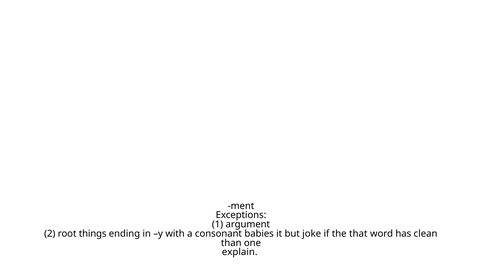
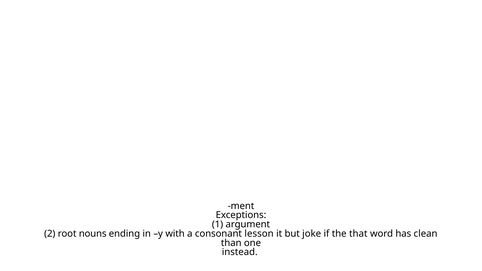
things: things -> nouns
babies: babies -> lesson
explain: explain -> instead
